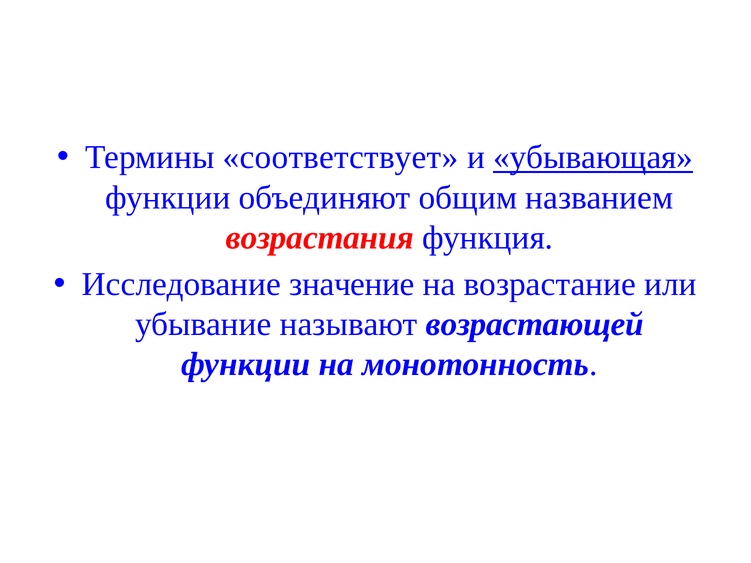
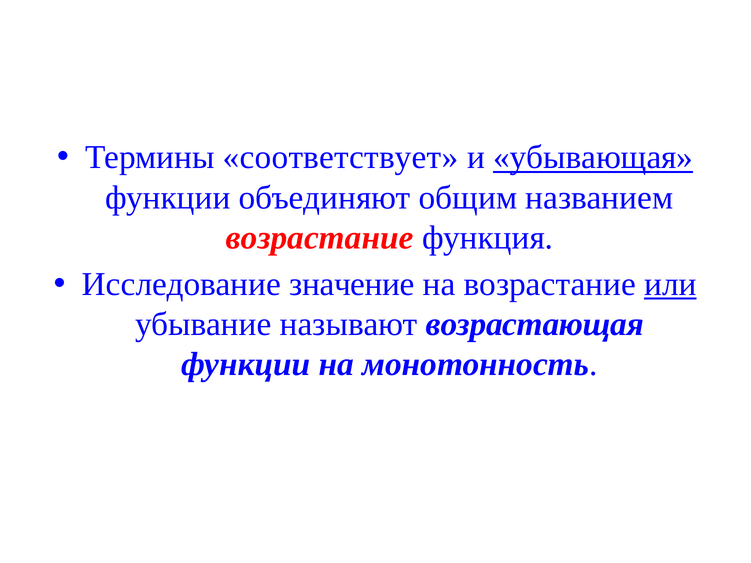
возрастания at (320, 238): возрастания -> возрастание
или underline: none -> present
возрастающей: возрастающей -> возрастающая
